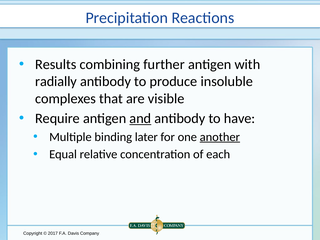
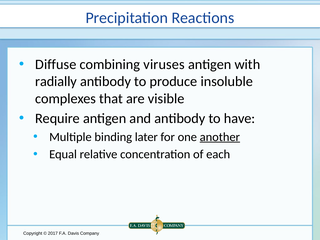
Results: Results -> Diffuse
further: further -> viruses
and underline: present -> none
